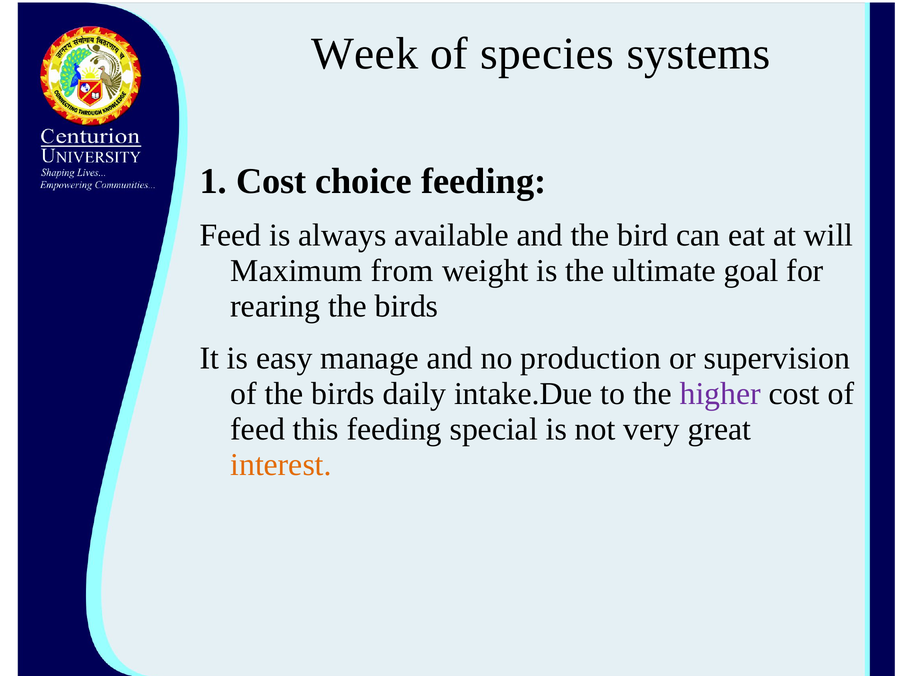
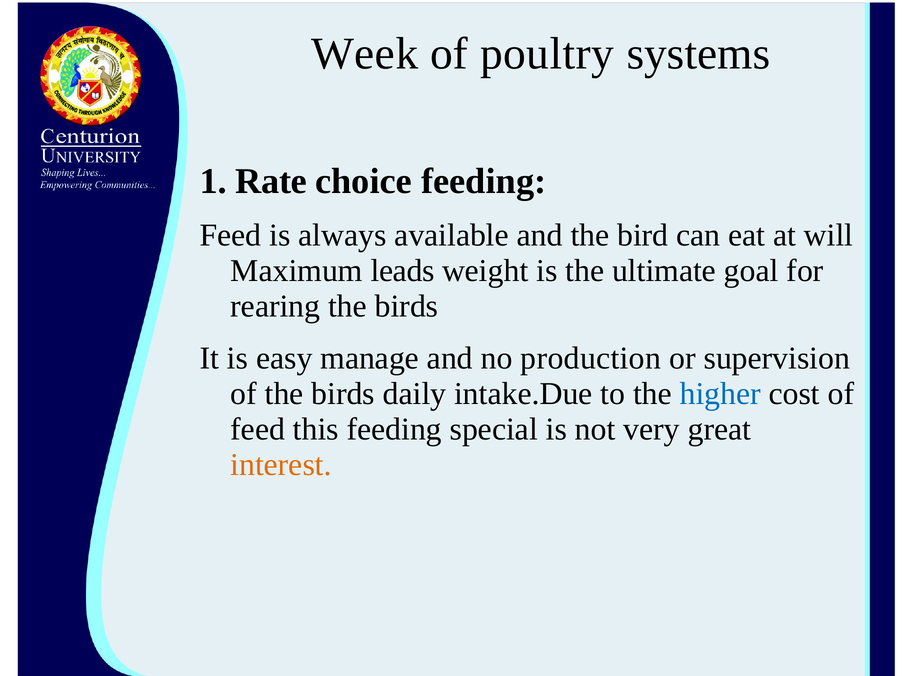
species: species -> poultry
1 Cost: Cost -> Rate
from: from -> leads
higher colour: purple -> blue
